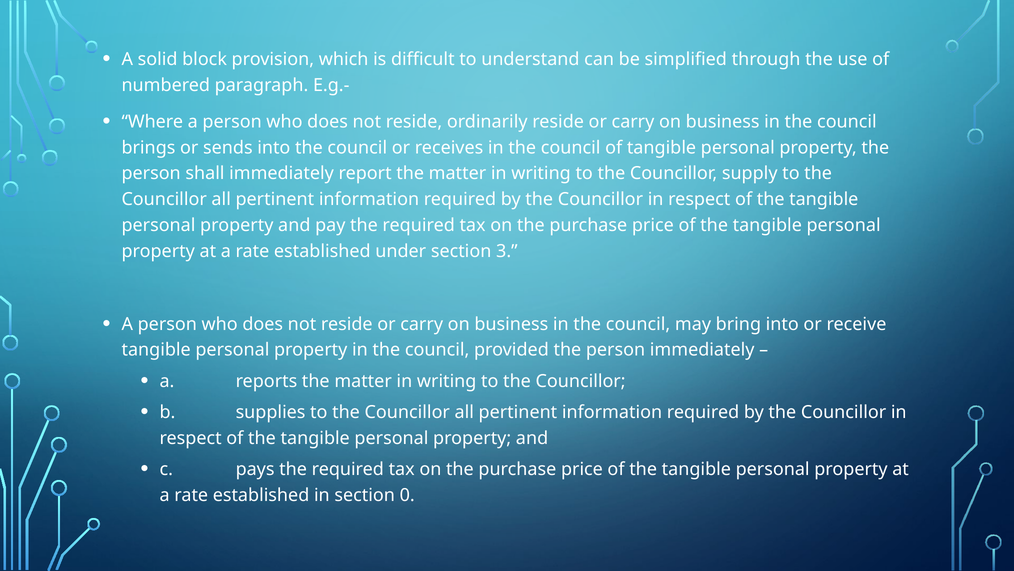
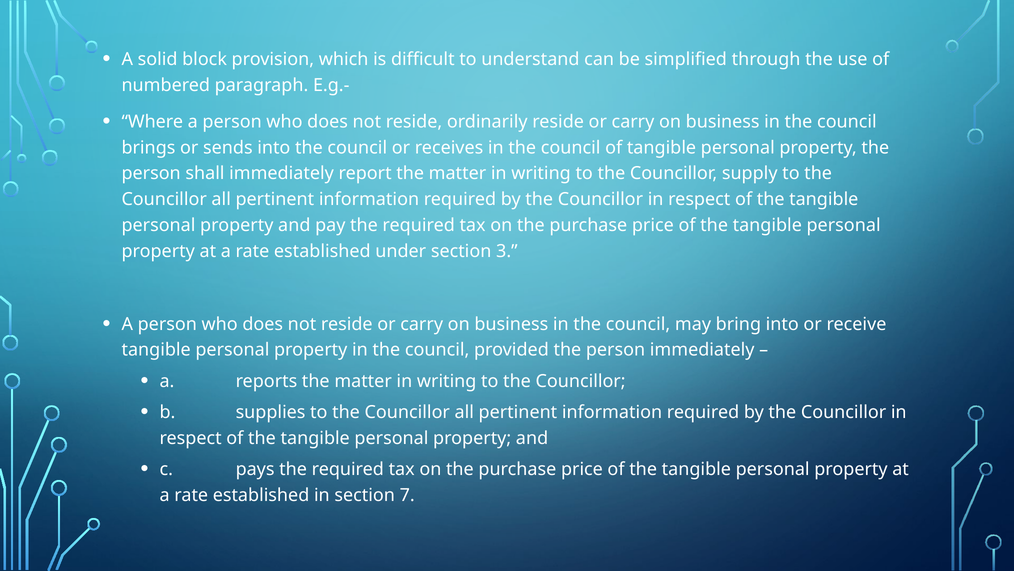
0: 0 -> 7
